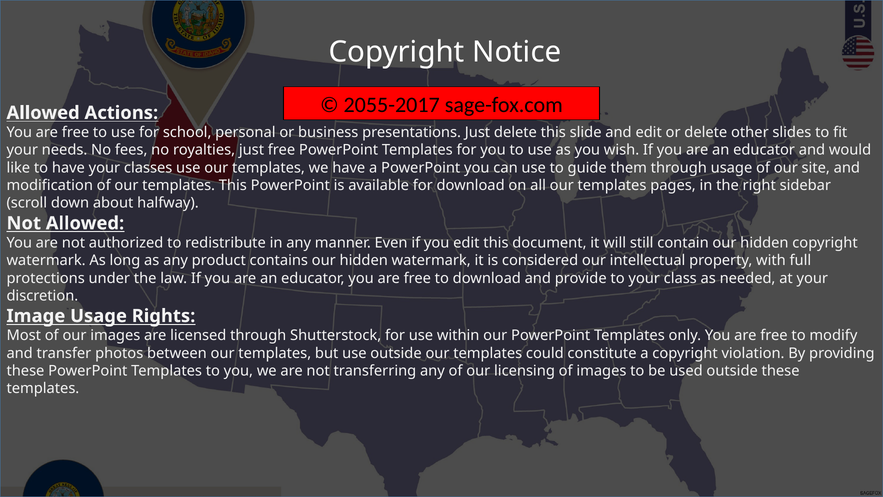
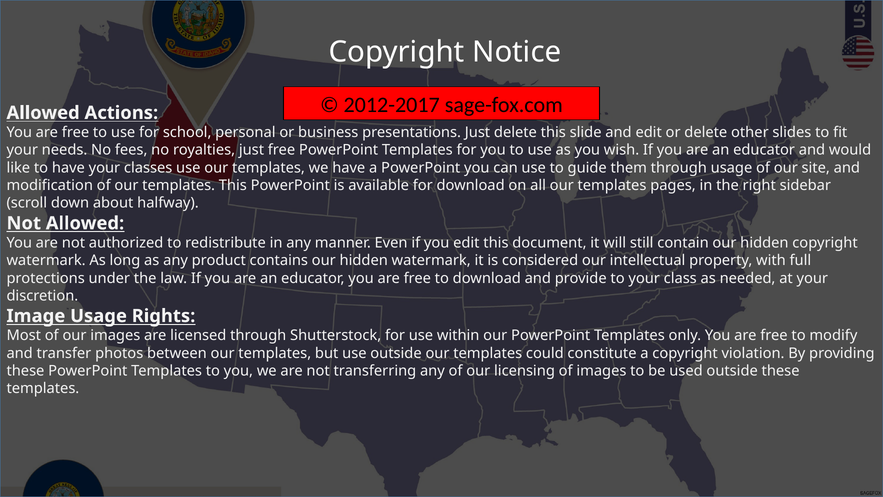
2055-2017: 2055-2017 -> 2012-2017
